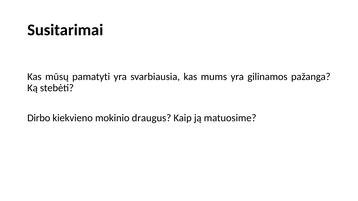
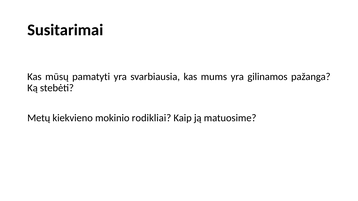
Dirbo: Dirbo -> Metų
draugus: draugus -> rodikliai
